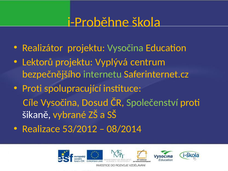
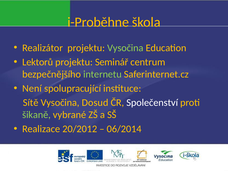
Vyplývá: Vyplývá -> Seminář
Proti at (32, 88): Proti -> Není
Cíle: Cíle -> Sítě
Společenství colour: light green -> white
šikaně colour: white -> light green
53/2012: 53/2012 -> 20/2012
08/2014: 08/2014 -> 06/2014
